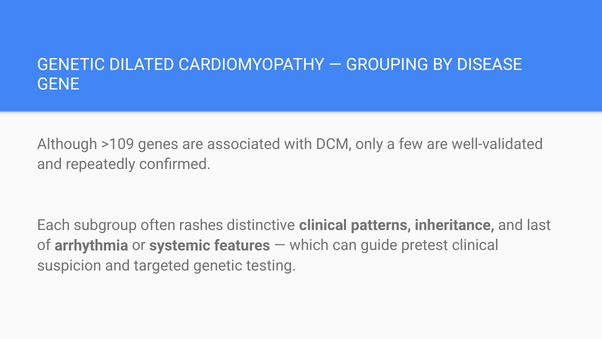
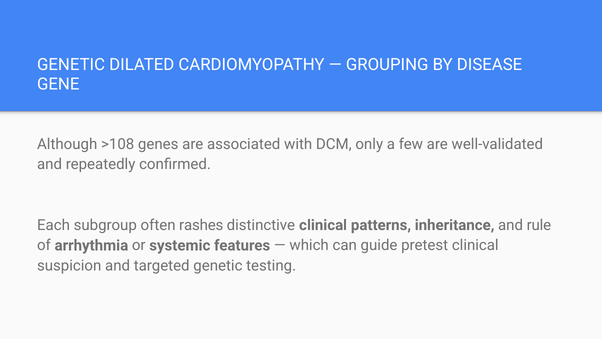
>109: >109 -> >108
last: last -> rule
